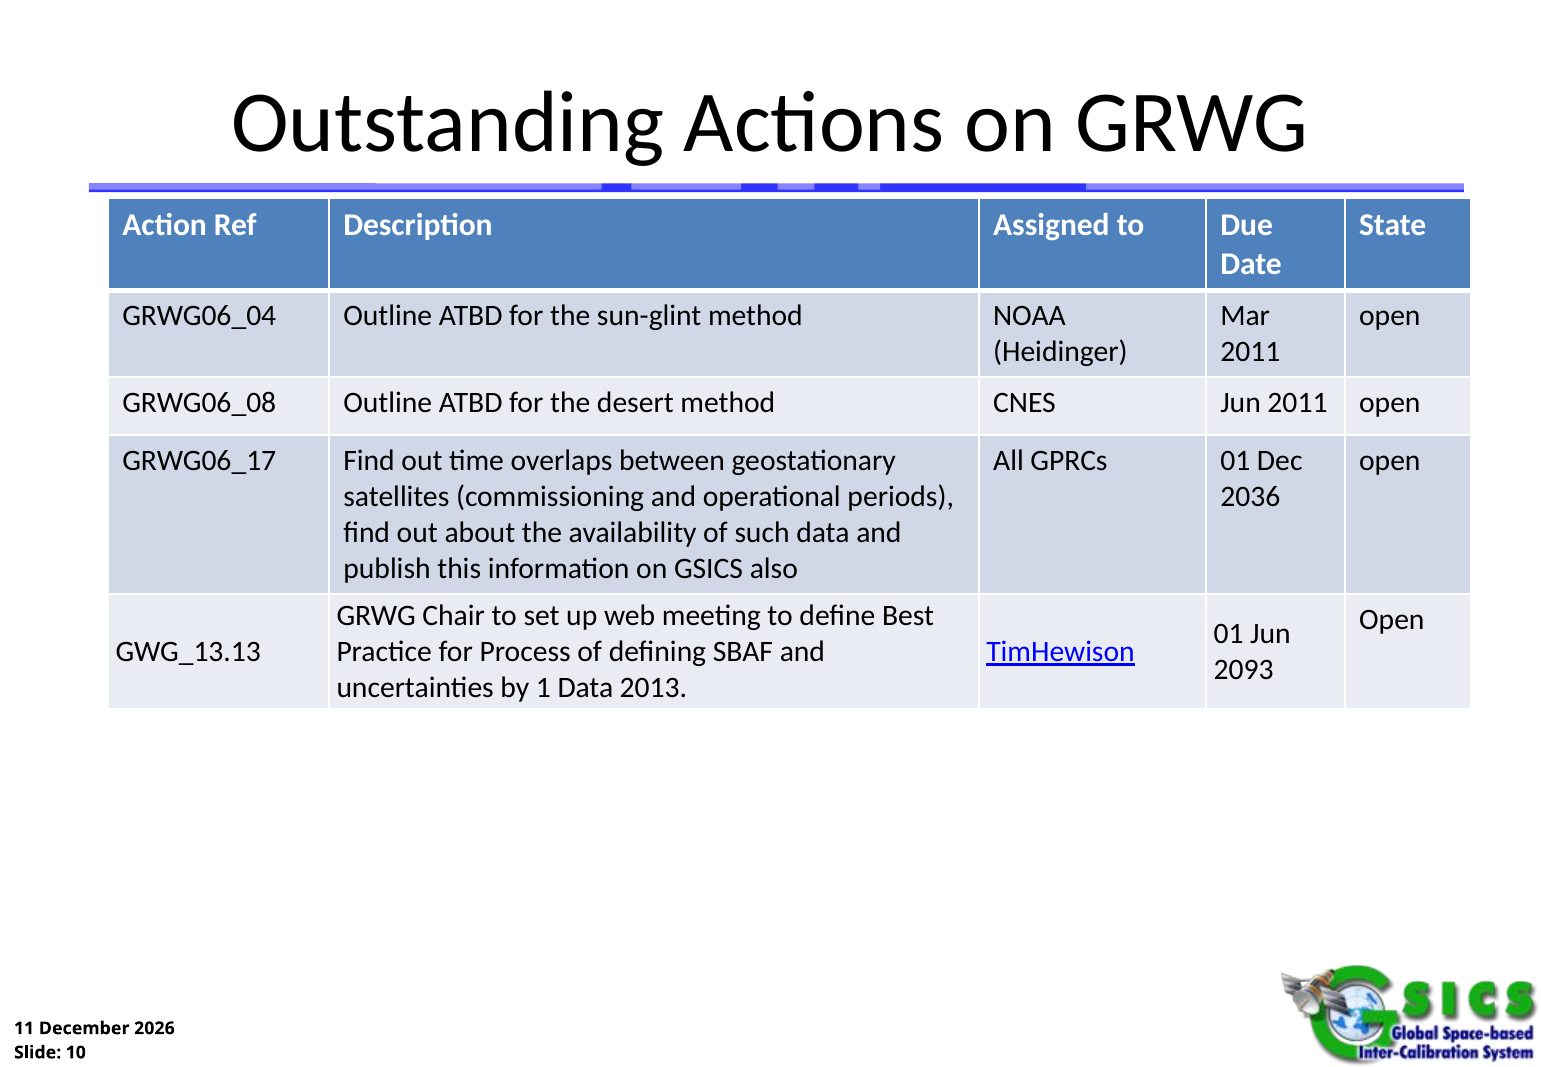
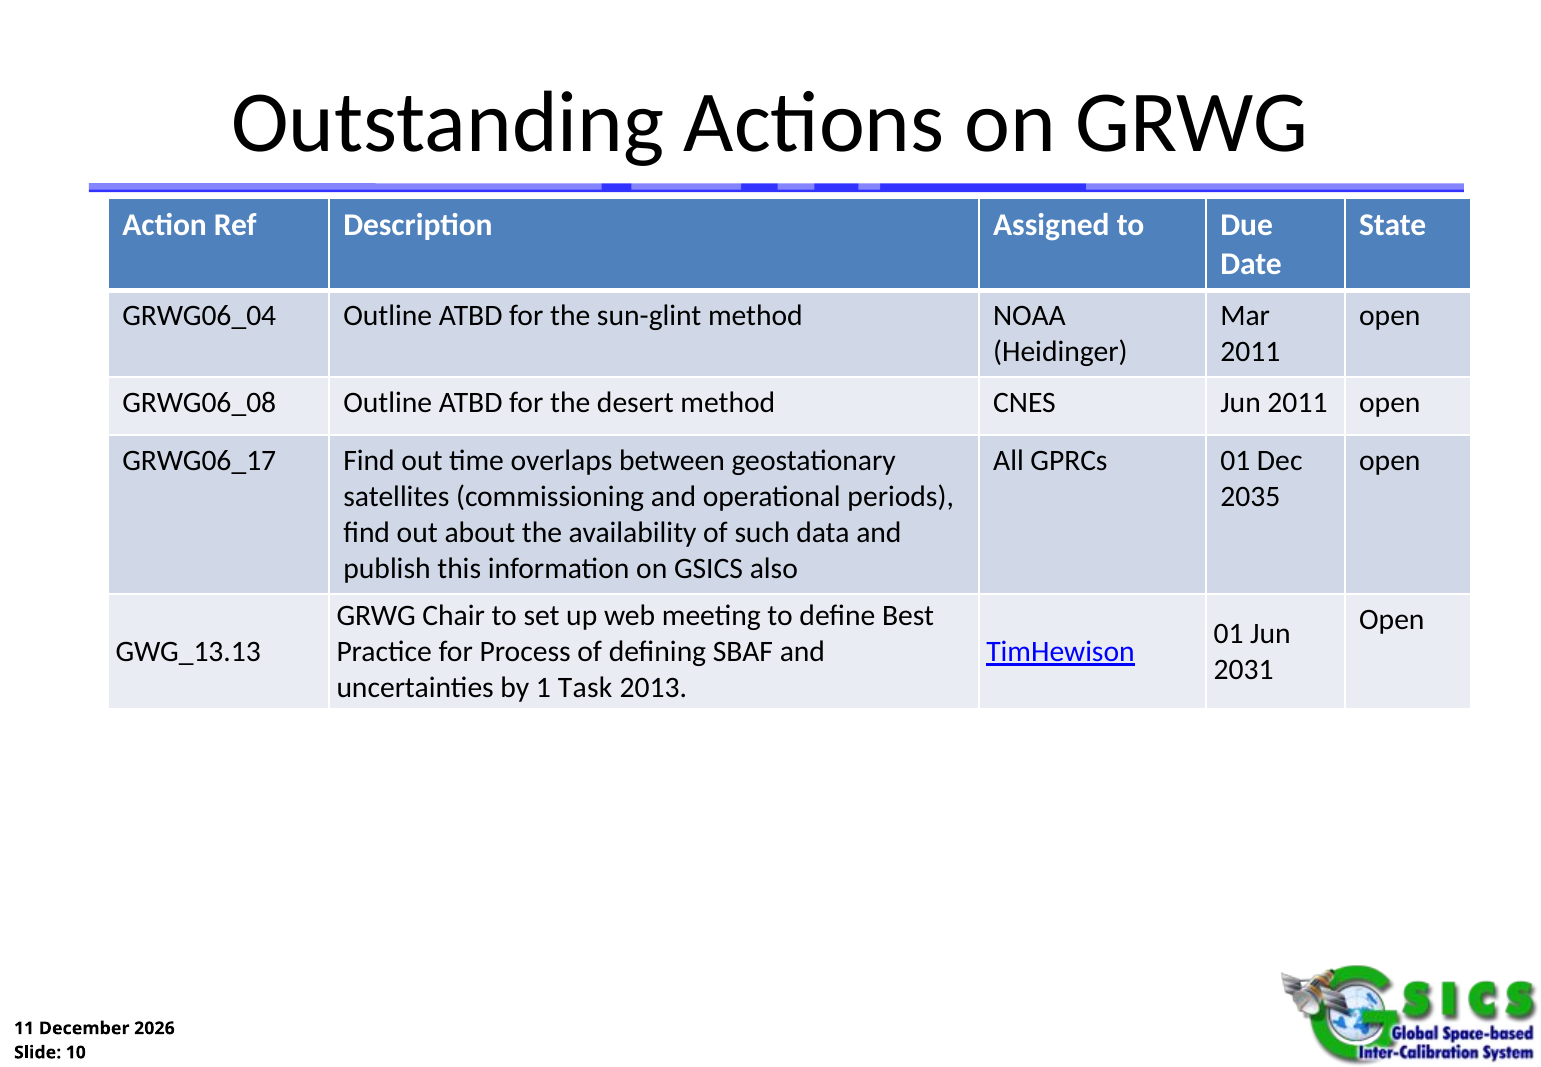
2036: 2036 -> 2035
2093: 2093 -> 2031
1 Data: Data -> Task
